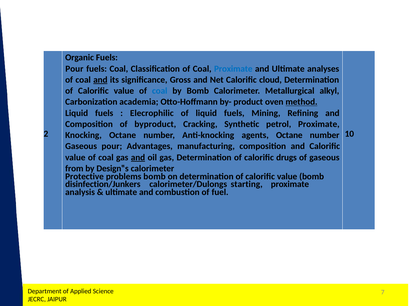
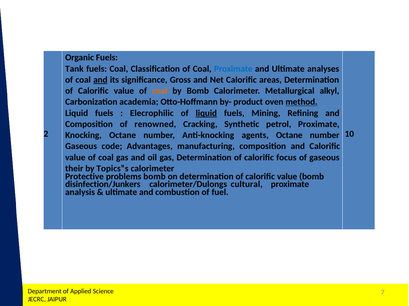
Pour at (74, 69): Pour -> Tank
cloud: cloud -> areas
coal at (160, 91) colour: blue -> orange
liquid at (206, 113) underline: none -> present
byproduct: byproduct -> renowned
Gaseous pour: pour -> code
and at (138, 158) underline: present -> none
drugs: drugs -> focus
from: from -> their
Design‟s: Design‟s -> Topics‟s
starting: starting -> cultural
